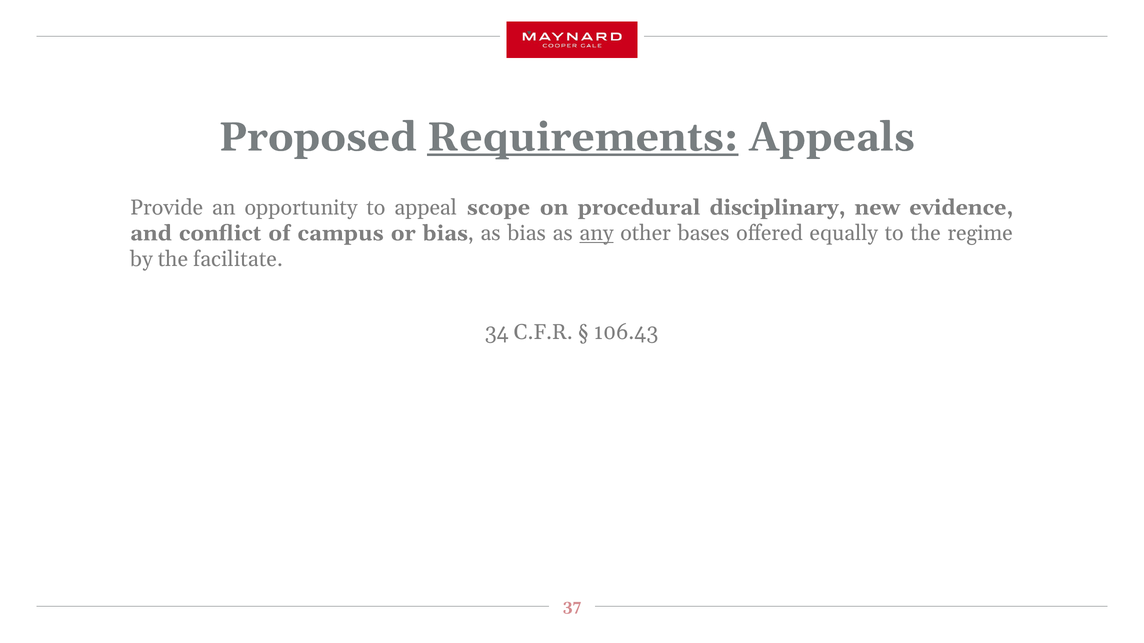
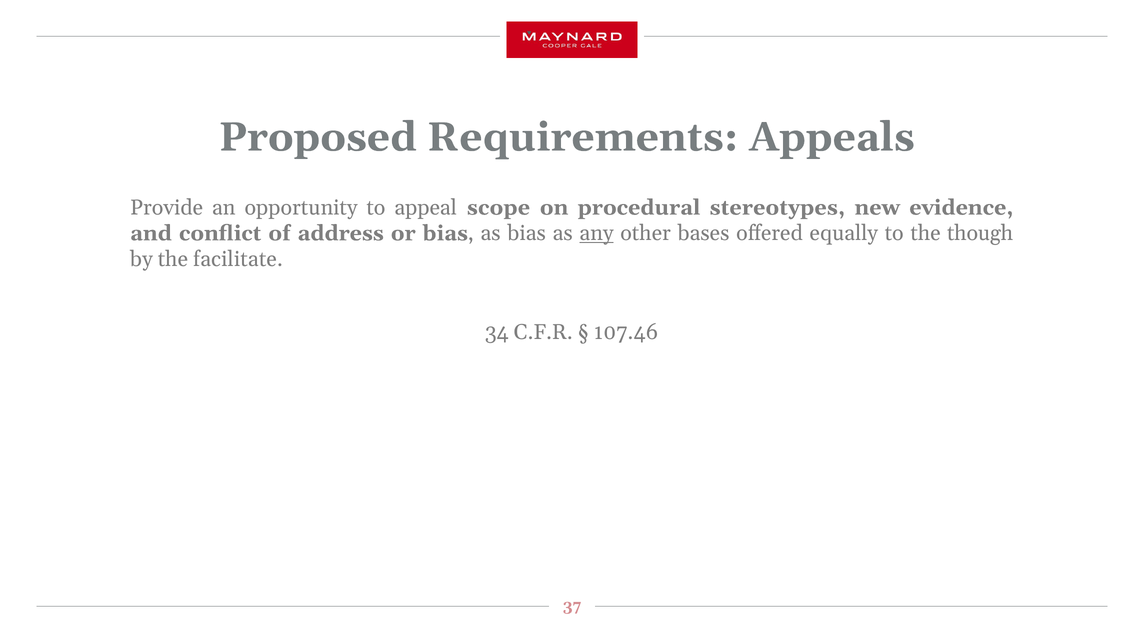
Requirements underline: present -> none
disciplinary: disciplinary -> stereotypes
campus: campus -> address
regime: regime -> though
106.43: 106.43 -> 107.46
